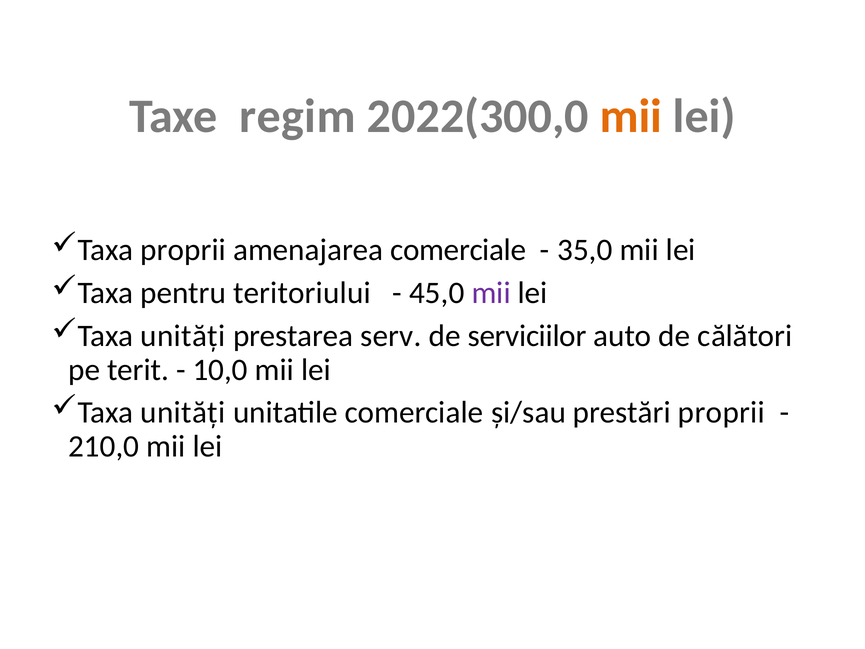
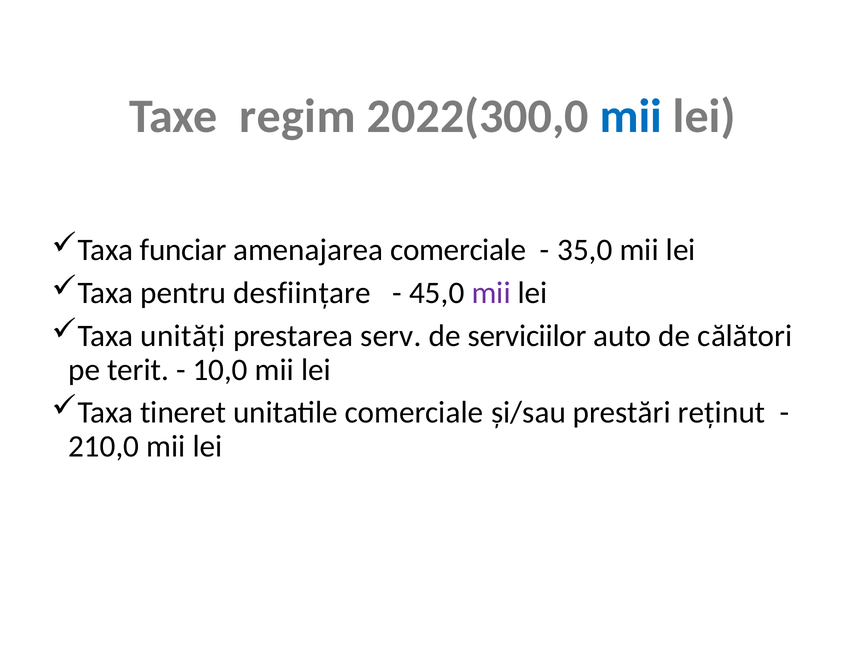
mii at (631, 116) colour: orange -> blue
Taxa proprii: proprii -> funciar
teritoriului: teritoriului -> desființare
unități at (183, 412): unități -> tineret
prestări proprii: proprii -> reținut
